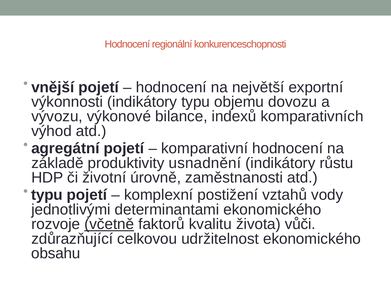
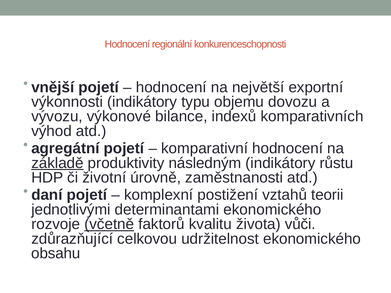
základě underline: none -> present
usnadnění: usnadnění -> následným
typu at (47, 195): typu -> daní
vody: vody -> teorii
